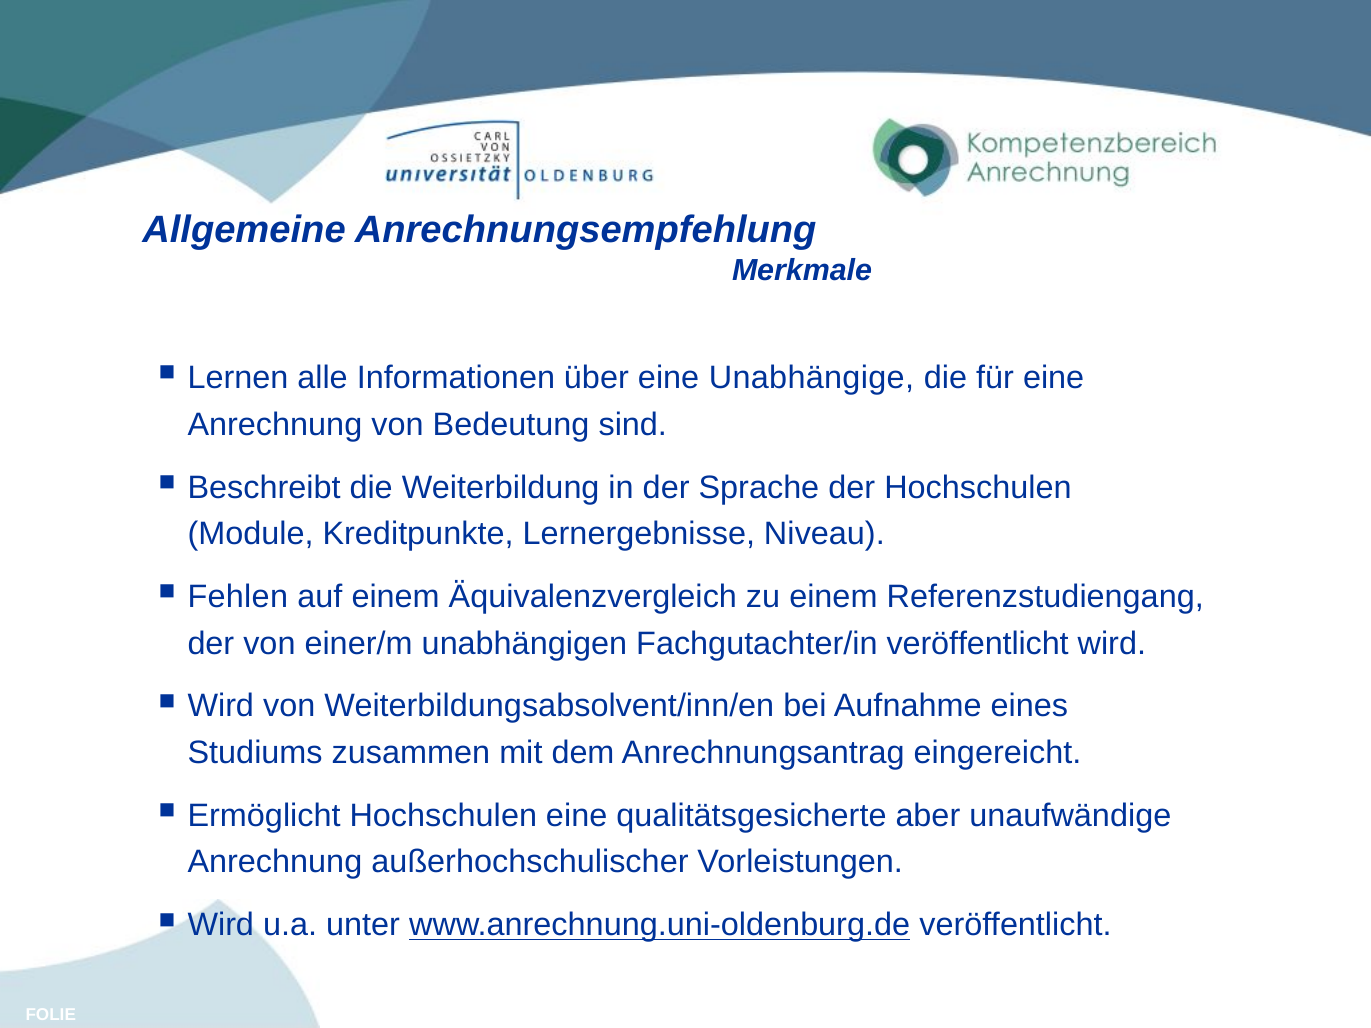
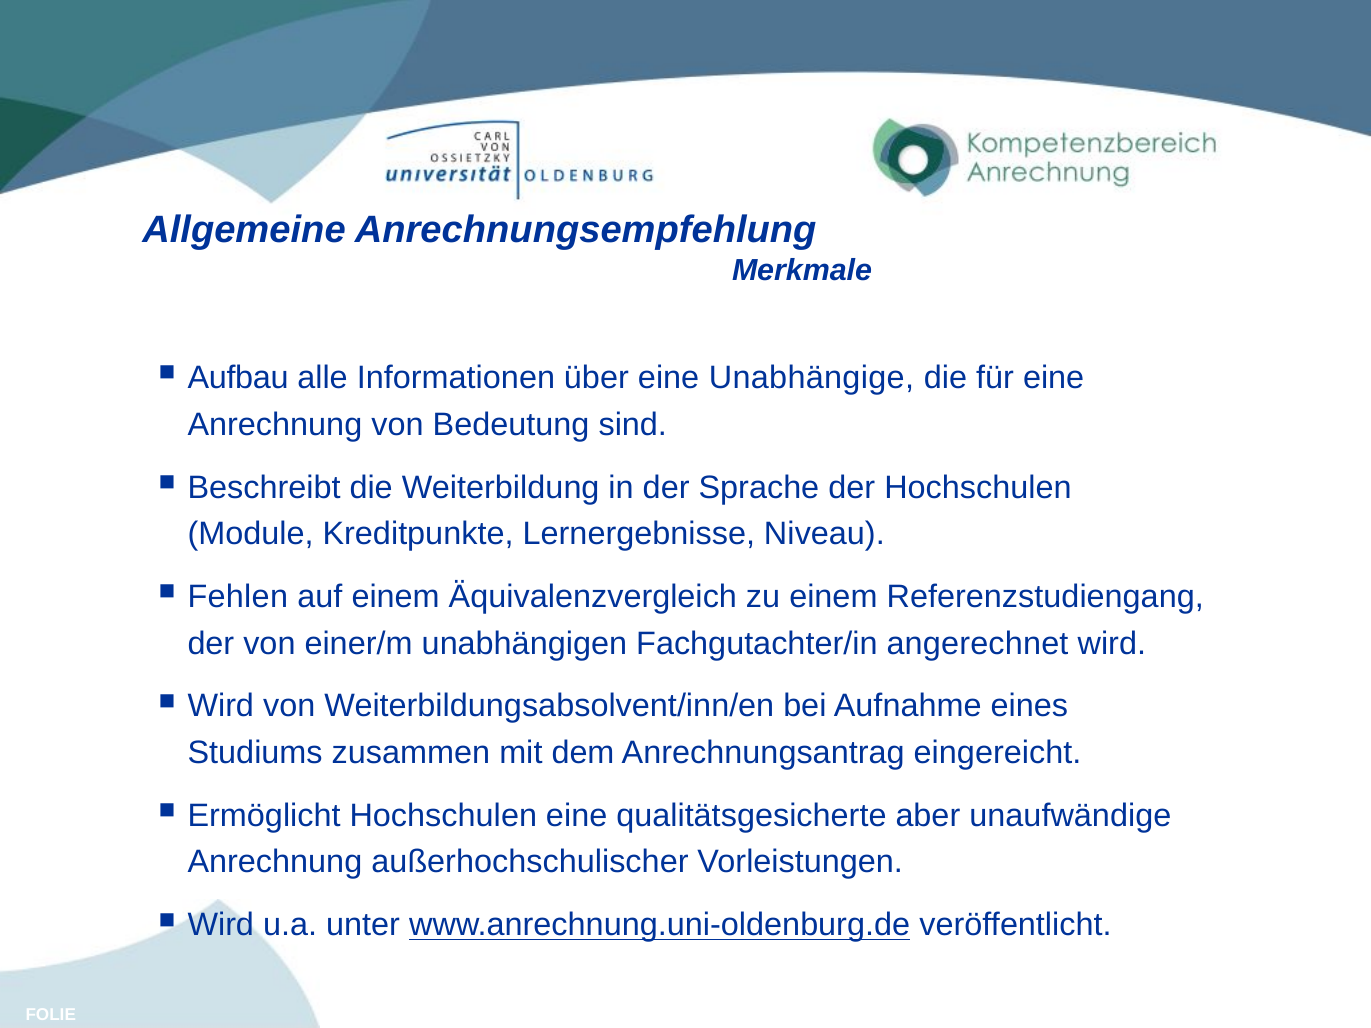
Lernen: Lernen -> Aufbau
Fachgutachter/in veröffentlicht: veröffentlicht -> angerechnet
